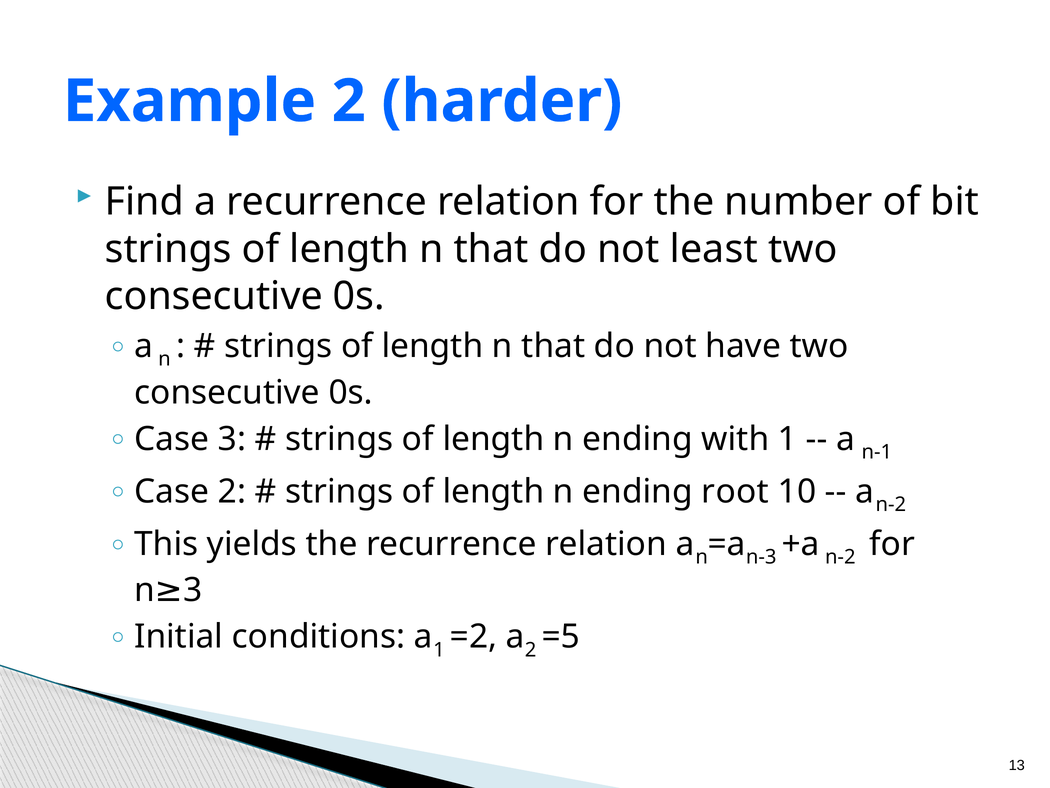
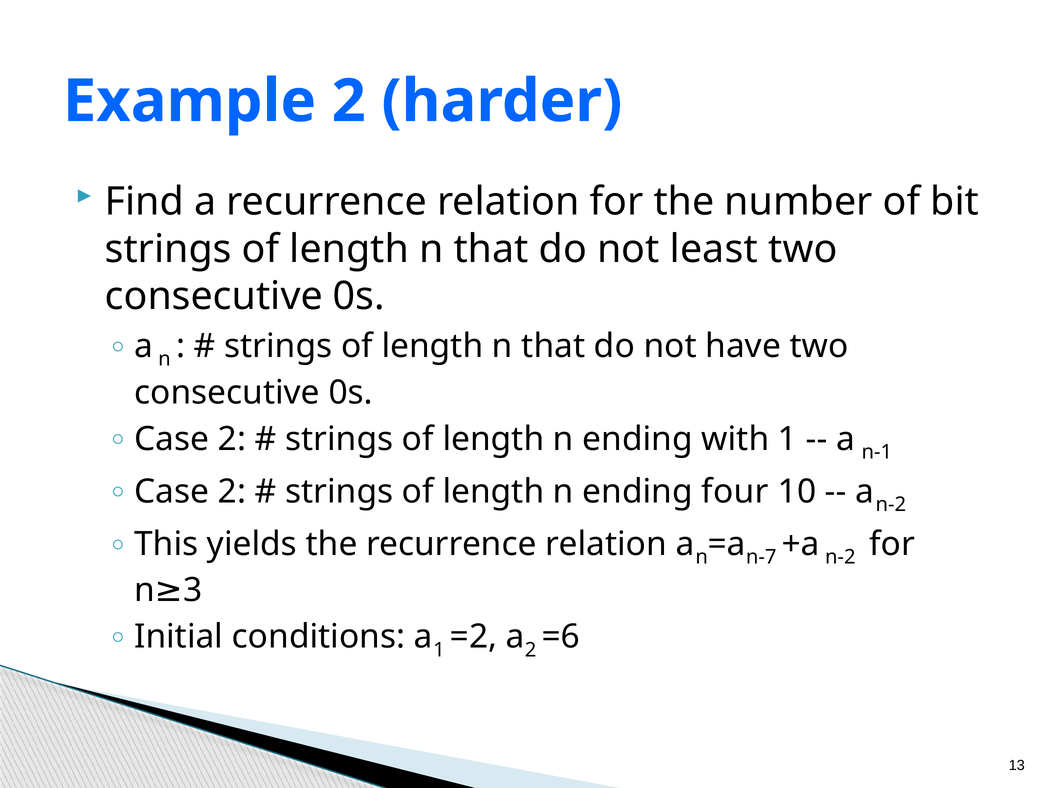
3 at (232, 439): 3 -> 2
root: root -> four
n-3: n-3 -> n-7
=5: =5 -> =6
